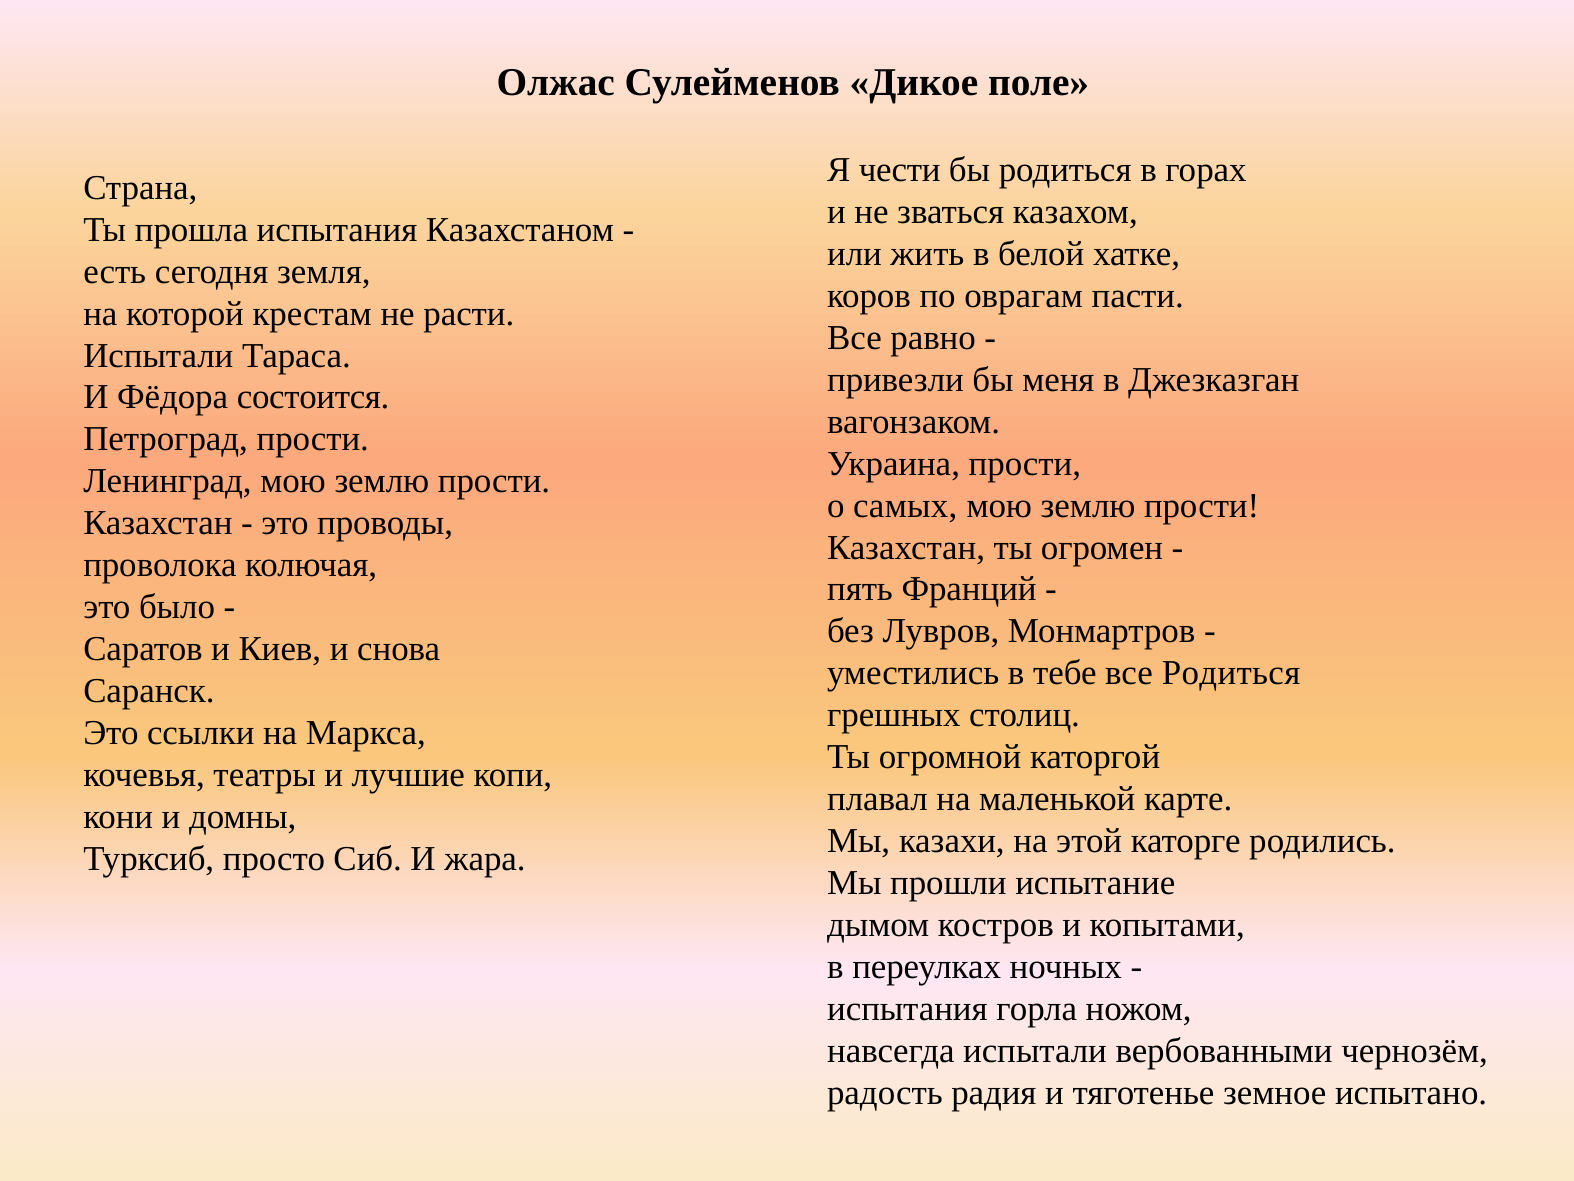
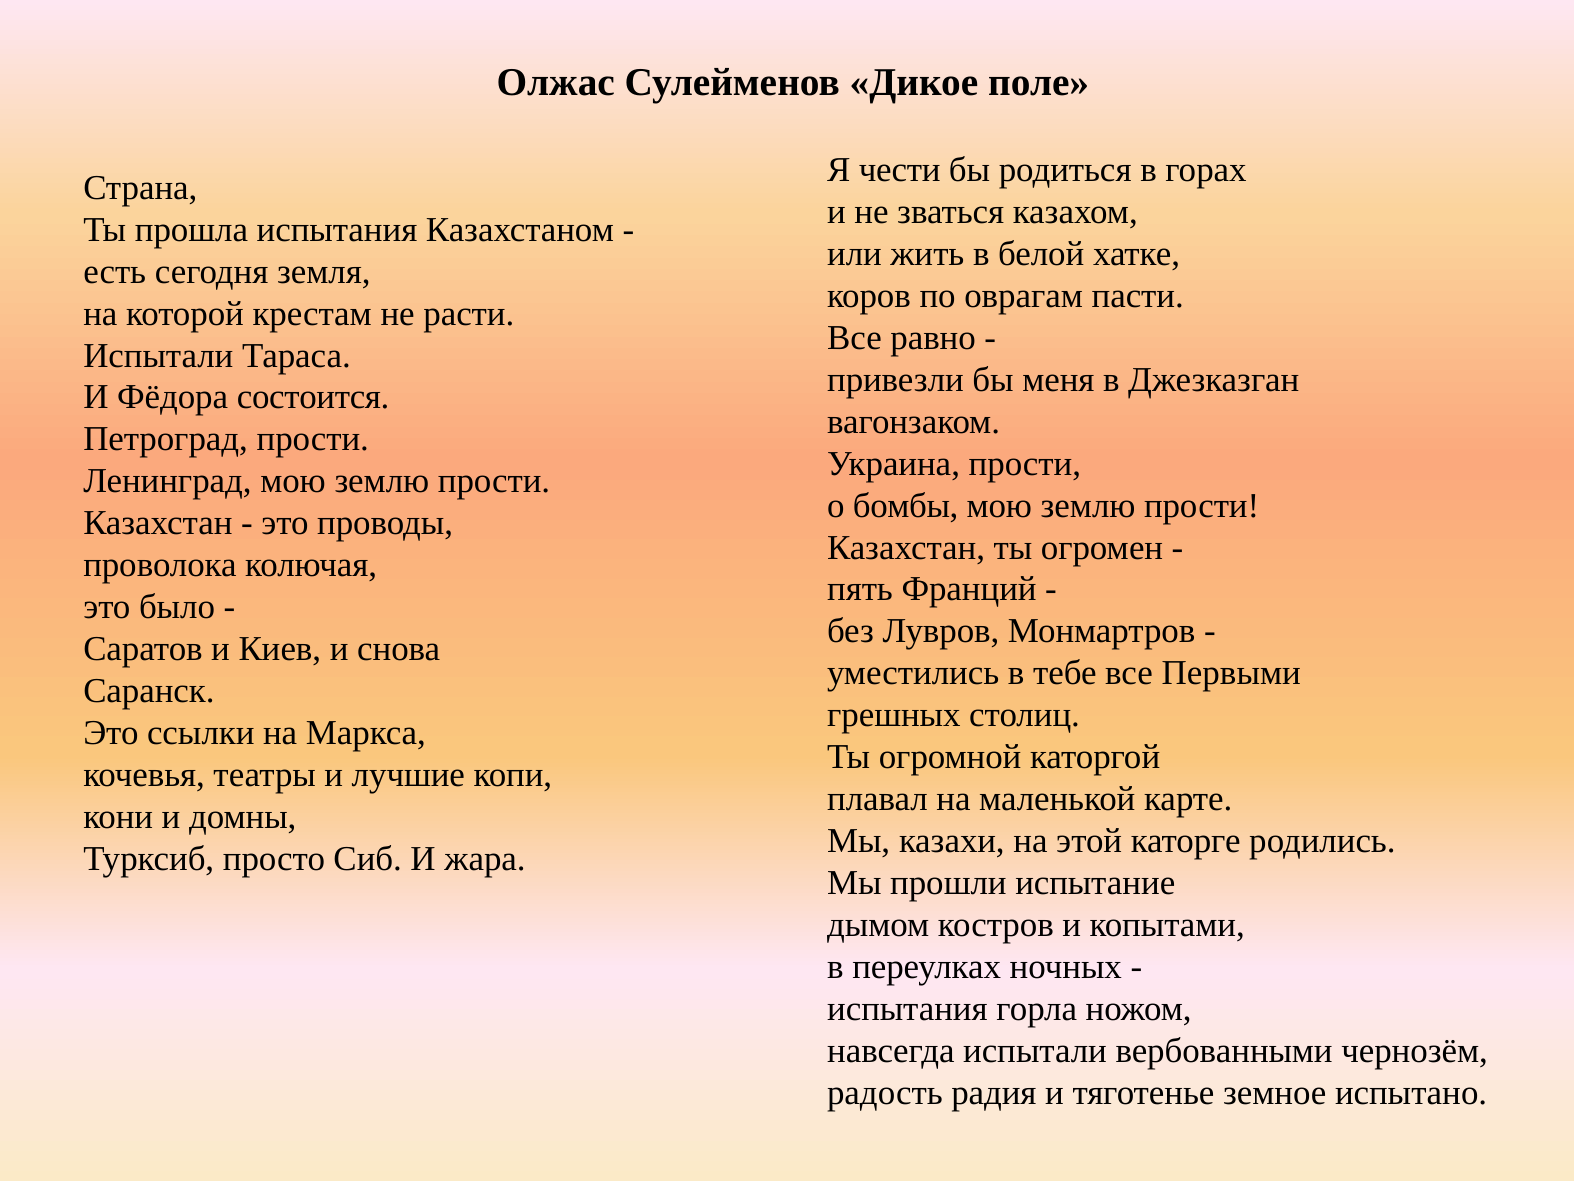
самых: самых -> бомбы
все Родиться: Родиться -> Первыми
